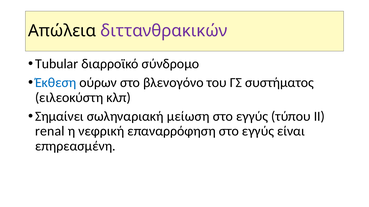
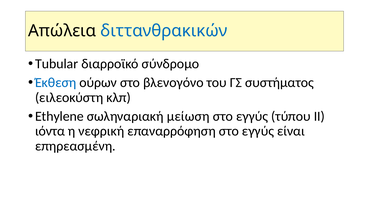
διττανθρακικών colour: purple -> blue
Σημαίνει: Σημαίνει -> Ethylene
renal: renal -> ιόντα
